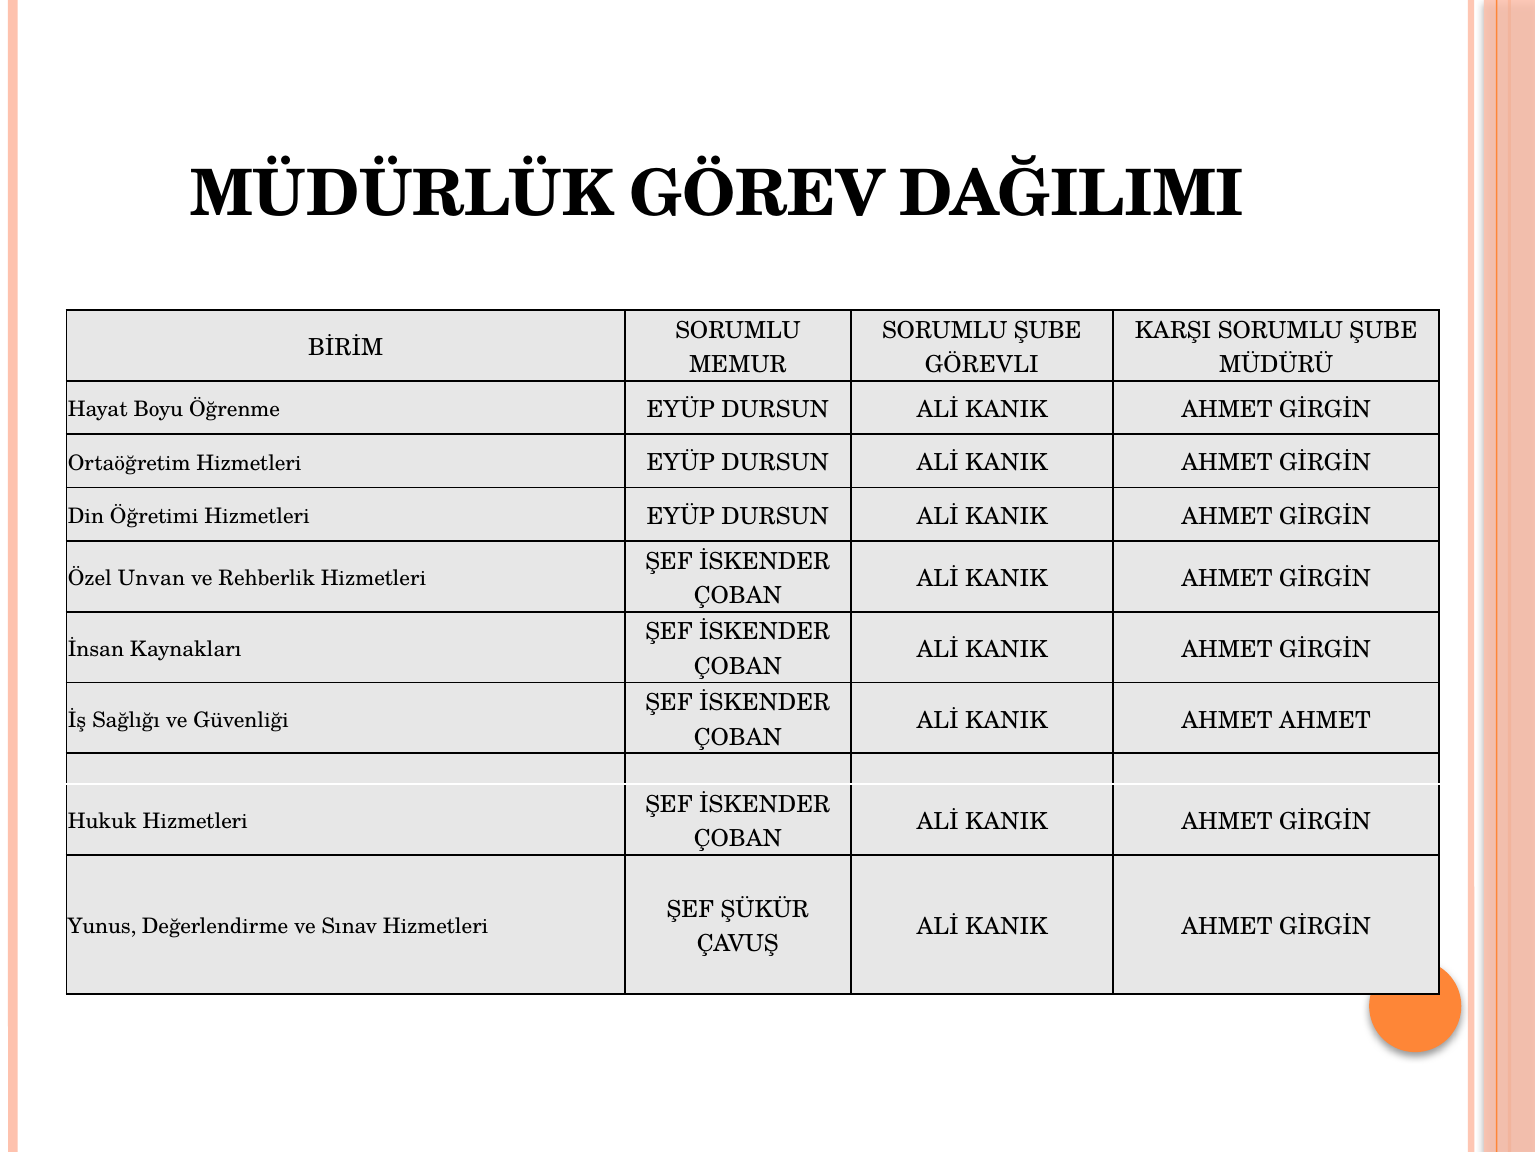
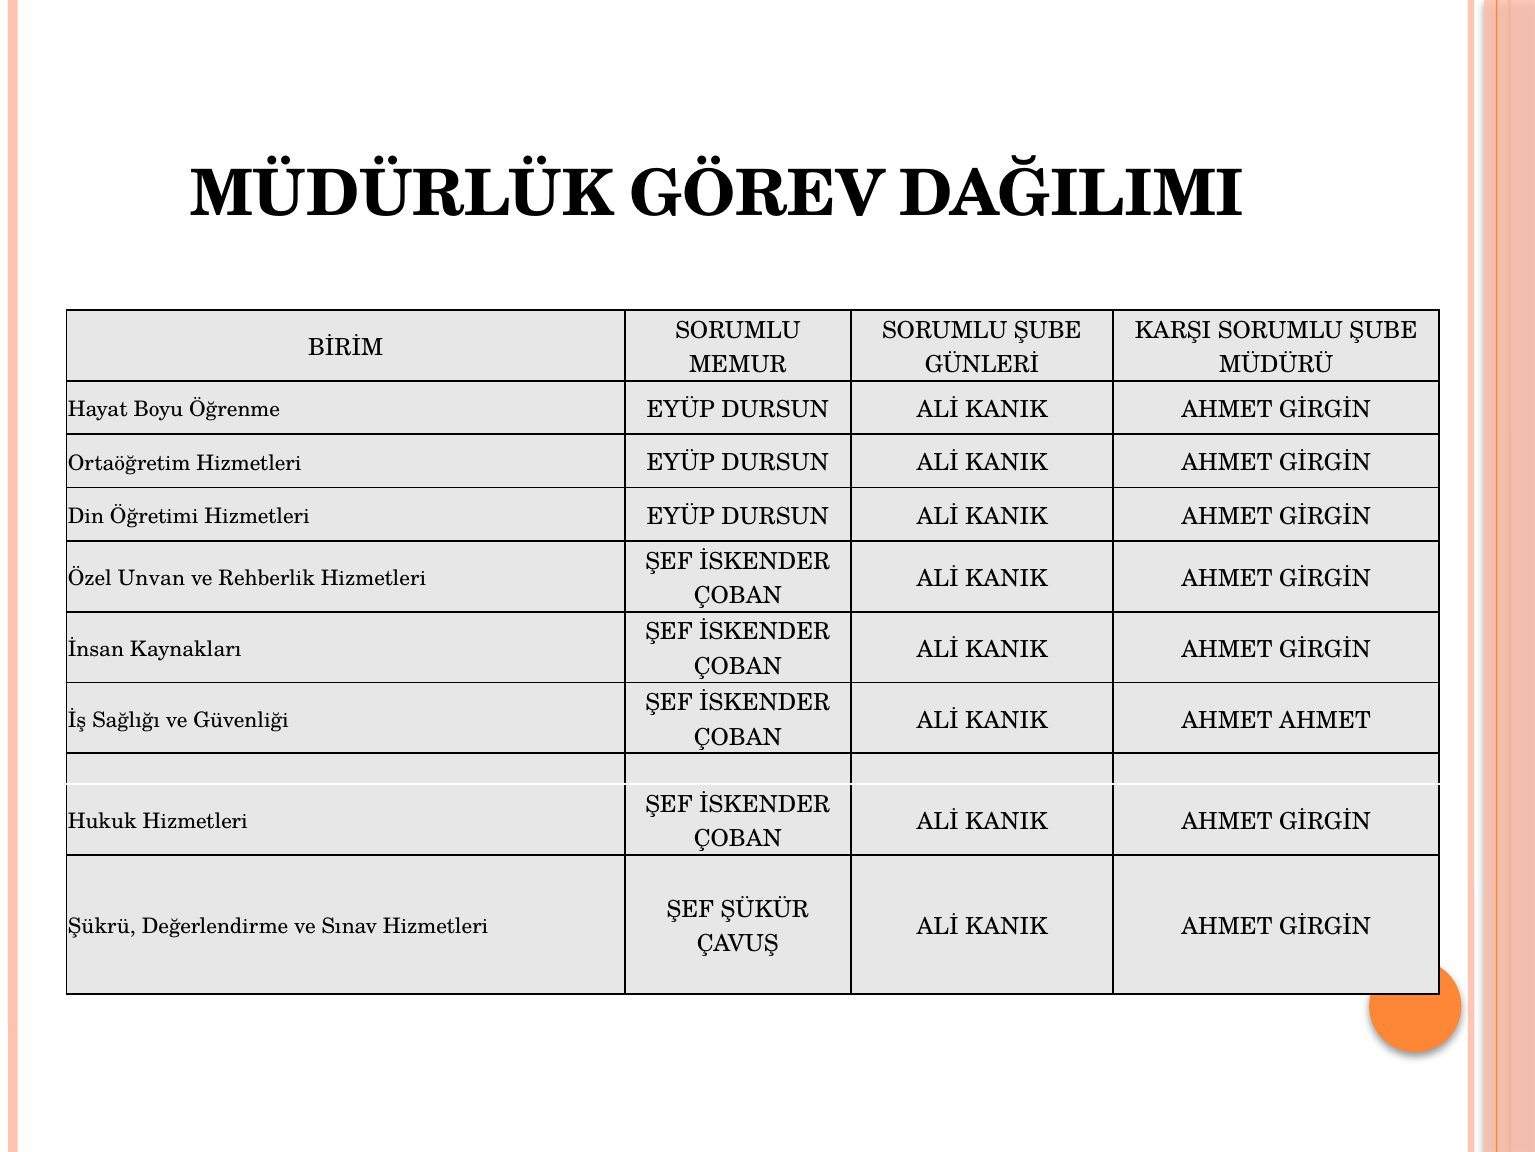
GÖREVLI: GÖREVLI -> GÜNLERİ
Yunus: Yunus -> Şükrü
